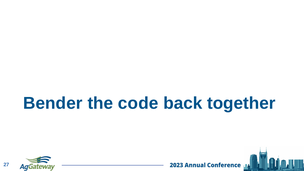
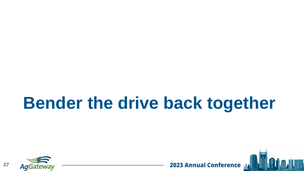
code: code -> drive
